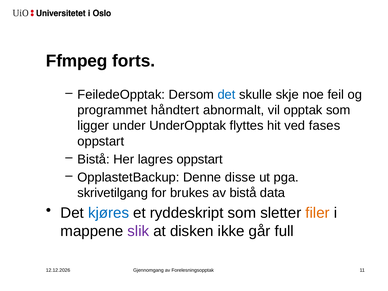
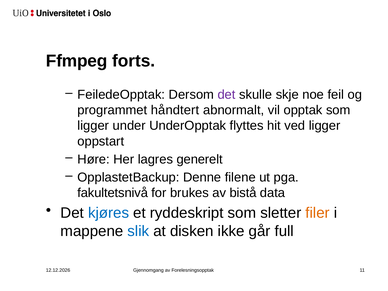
det at (227, 95) colour: blue -> purple
ved fases: fases -> ligger
Bistå at (94, 159): Bistå -> Høre
lagres oppstart: oppstart -> generelt
disse: disse -> filene
skrivetilgang: skrivetilgang -> fakultetsnivå
slik colour: purple -> blue
